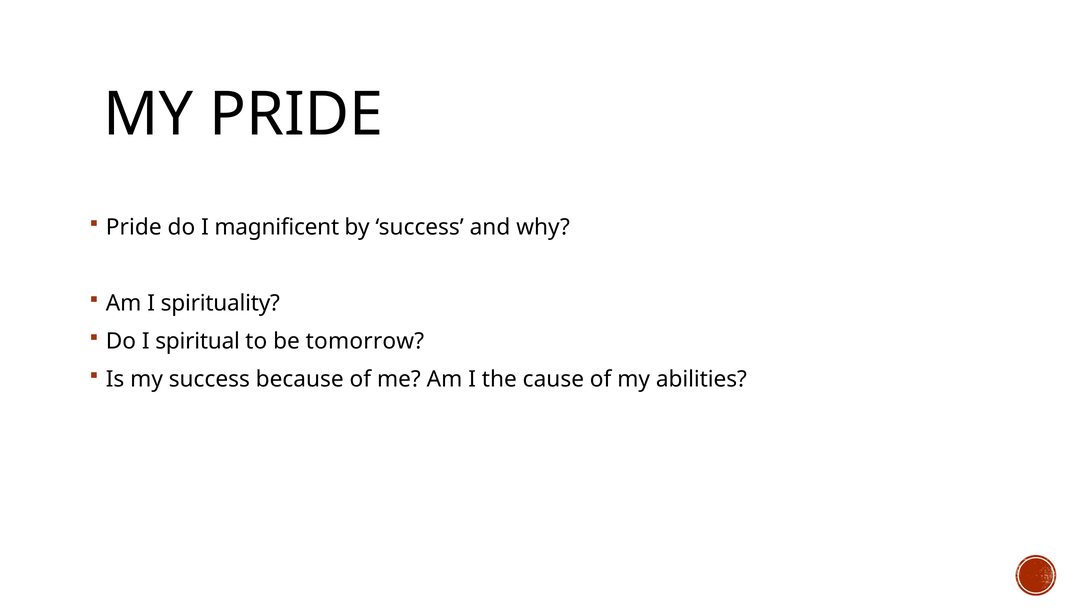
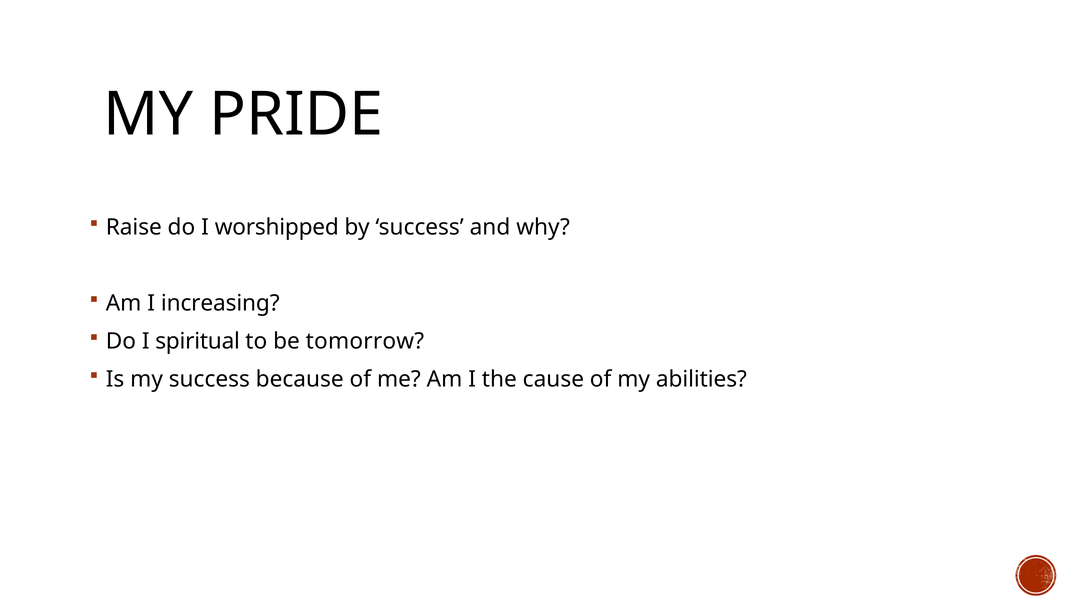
Pride at (134, 227): Pride -> Raise
magnificent: magnificent -> worshipped
spirituality: spirituality -> increasing
